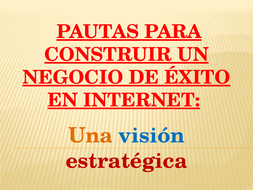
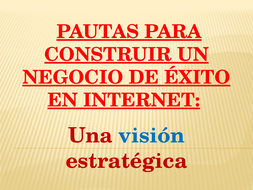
Una colour: orange -> red
